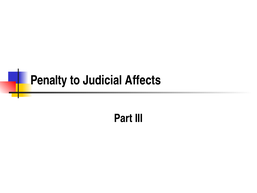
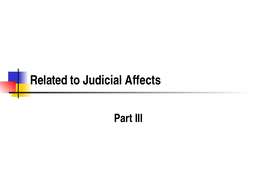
Penalty: Penalty -> Related
